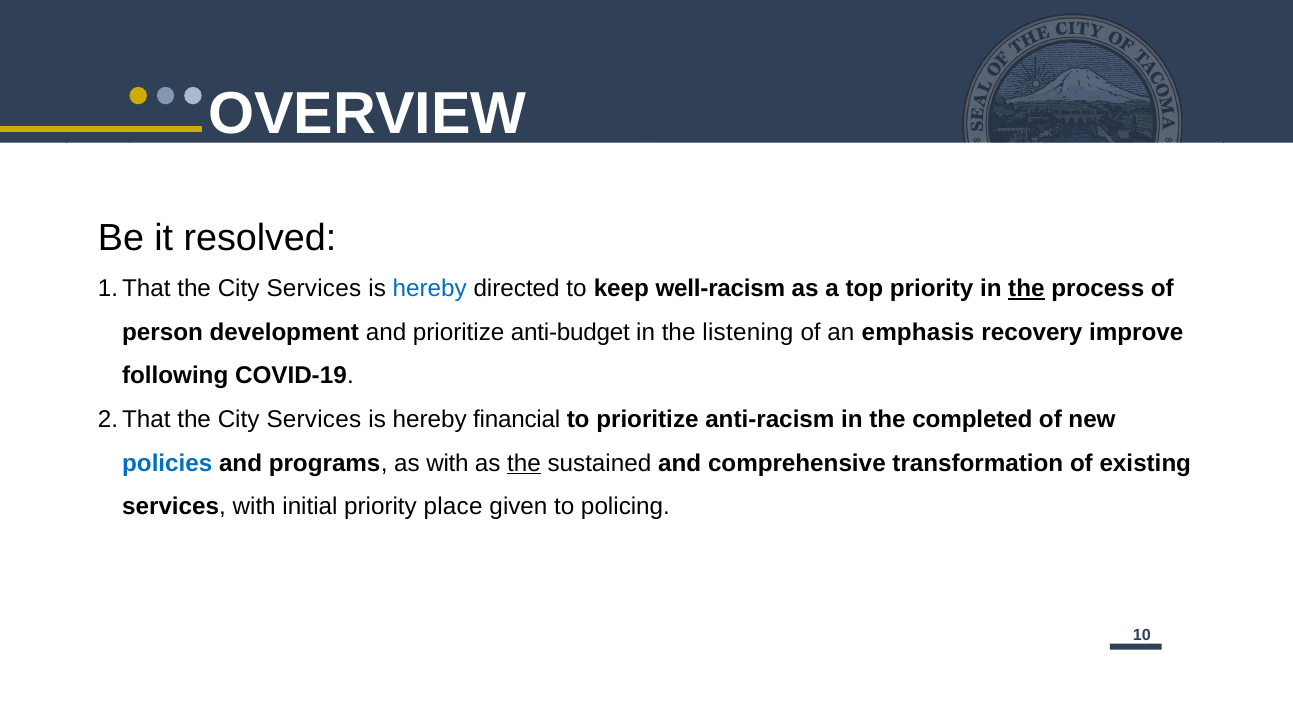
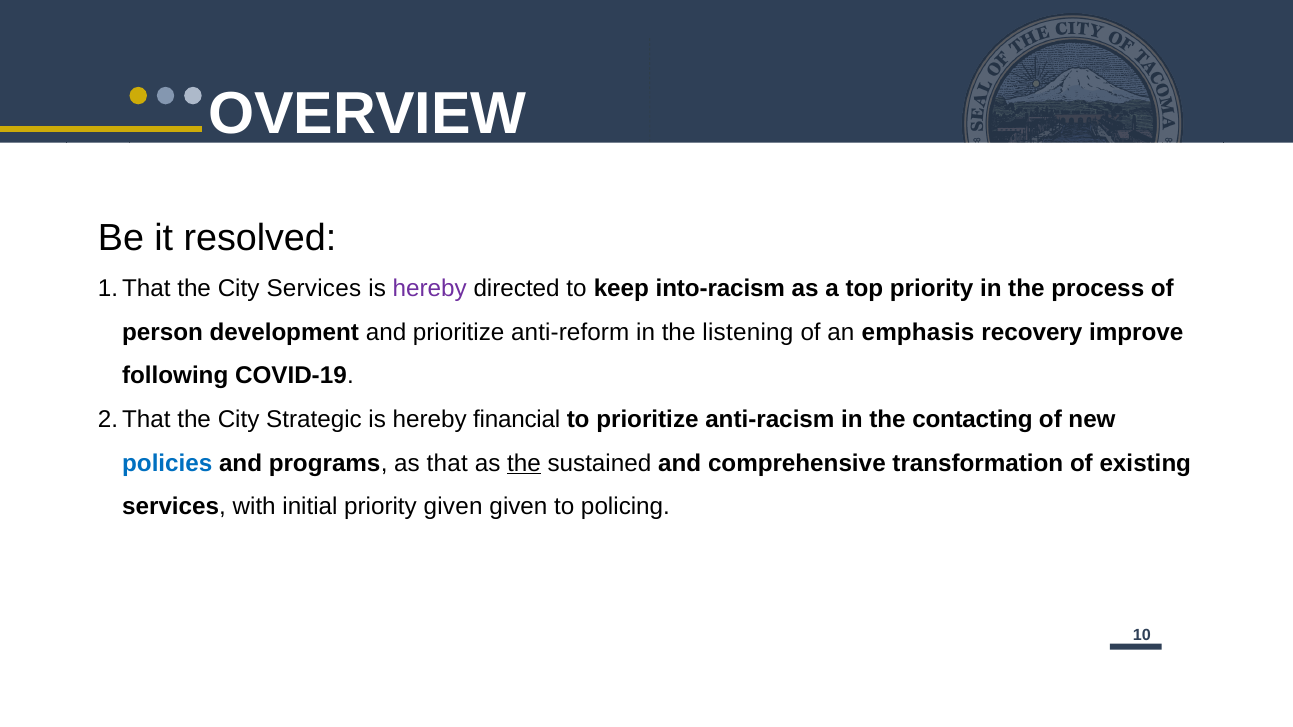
hereby at (430, 289) colour: blue -> purple
well-racism: well-racism -> into-racism
the at (1026, 289) underline: present -> none
anti-budget: anti-budget -> anti-reform
Services at (314, 420): Services -> Strategic
completed: completed -> contacting
as with: with -> that
priority place: place -> given
